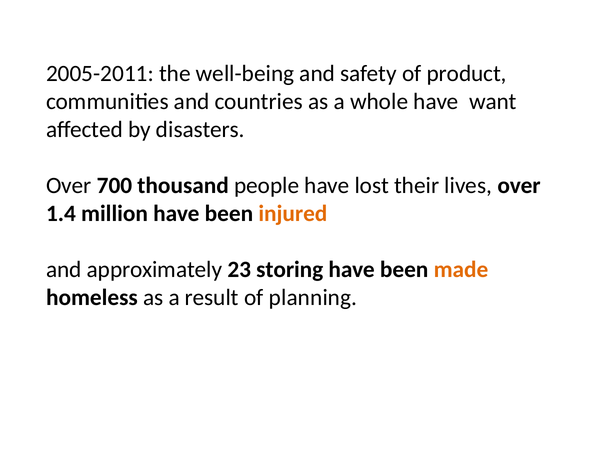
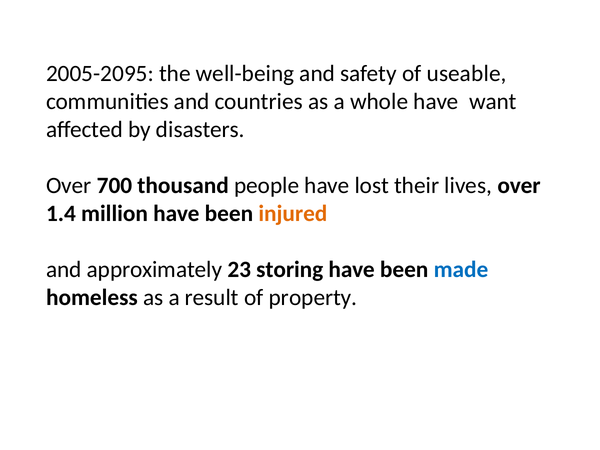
2005-2011: 2005-2011 -> 2005-2095
product: product -> useable
made colour: orange -> blue
planning: planning -> property
